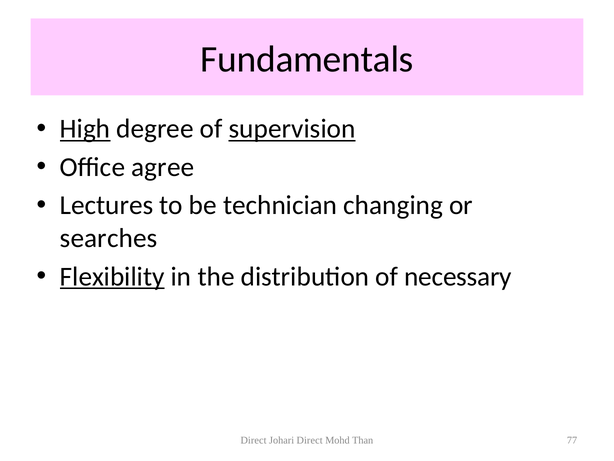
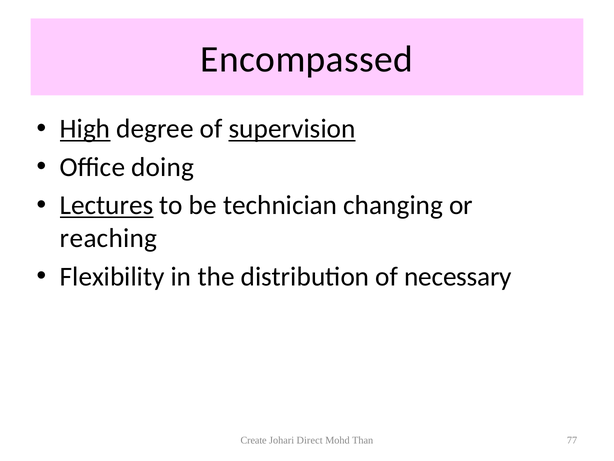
Fundamentals: Fundamentals -> Encompassed
agree: agree -> doing
Lectures underline: none -> present
searches: searches -> reaching
Flexibility underline: present -> none
Direct at (253, 440): Direct -> Create
